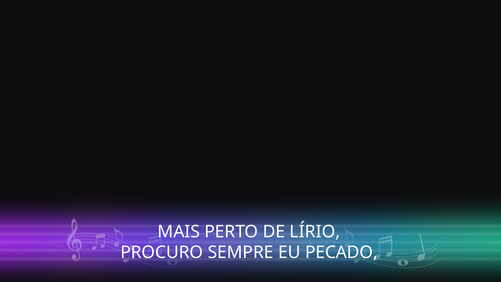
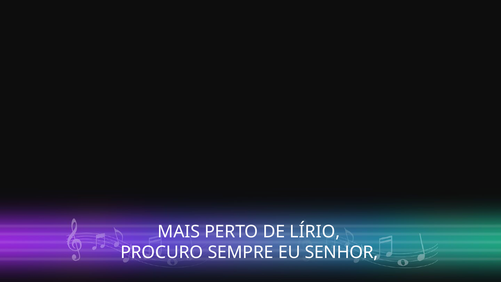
PECADO: PECADO -> SENHOR
